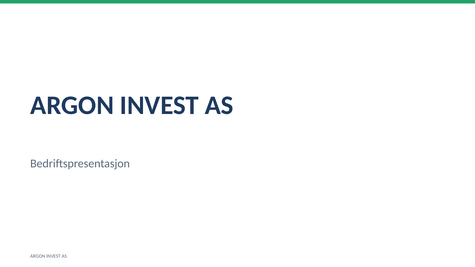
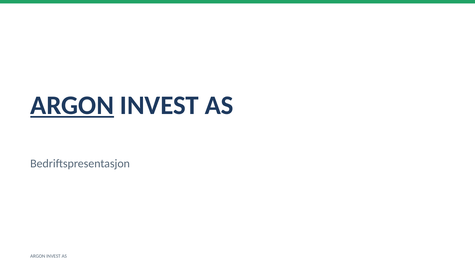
ARGON at (72, 105) underline: none -> present
